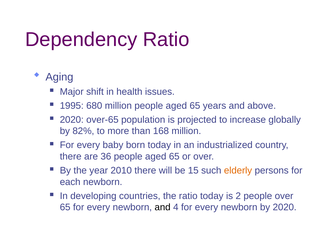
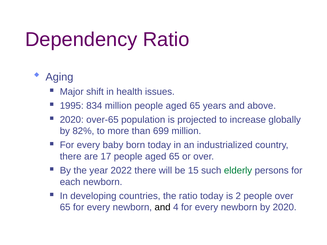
680: 680 -> 834
168: 168 -> 699
36: 36 -> 17
2010: 2010 -> 2022
elderly colour: orange -> green
